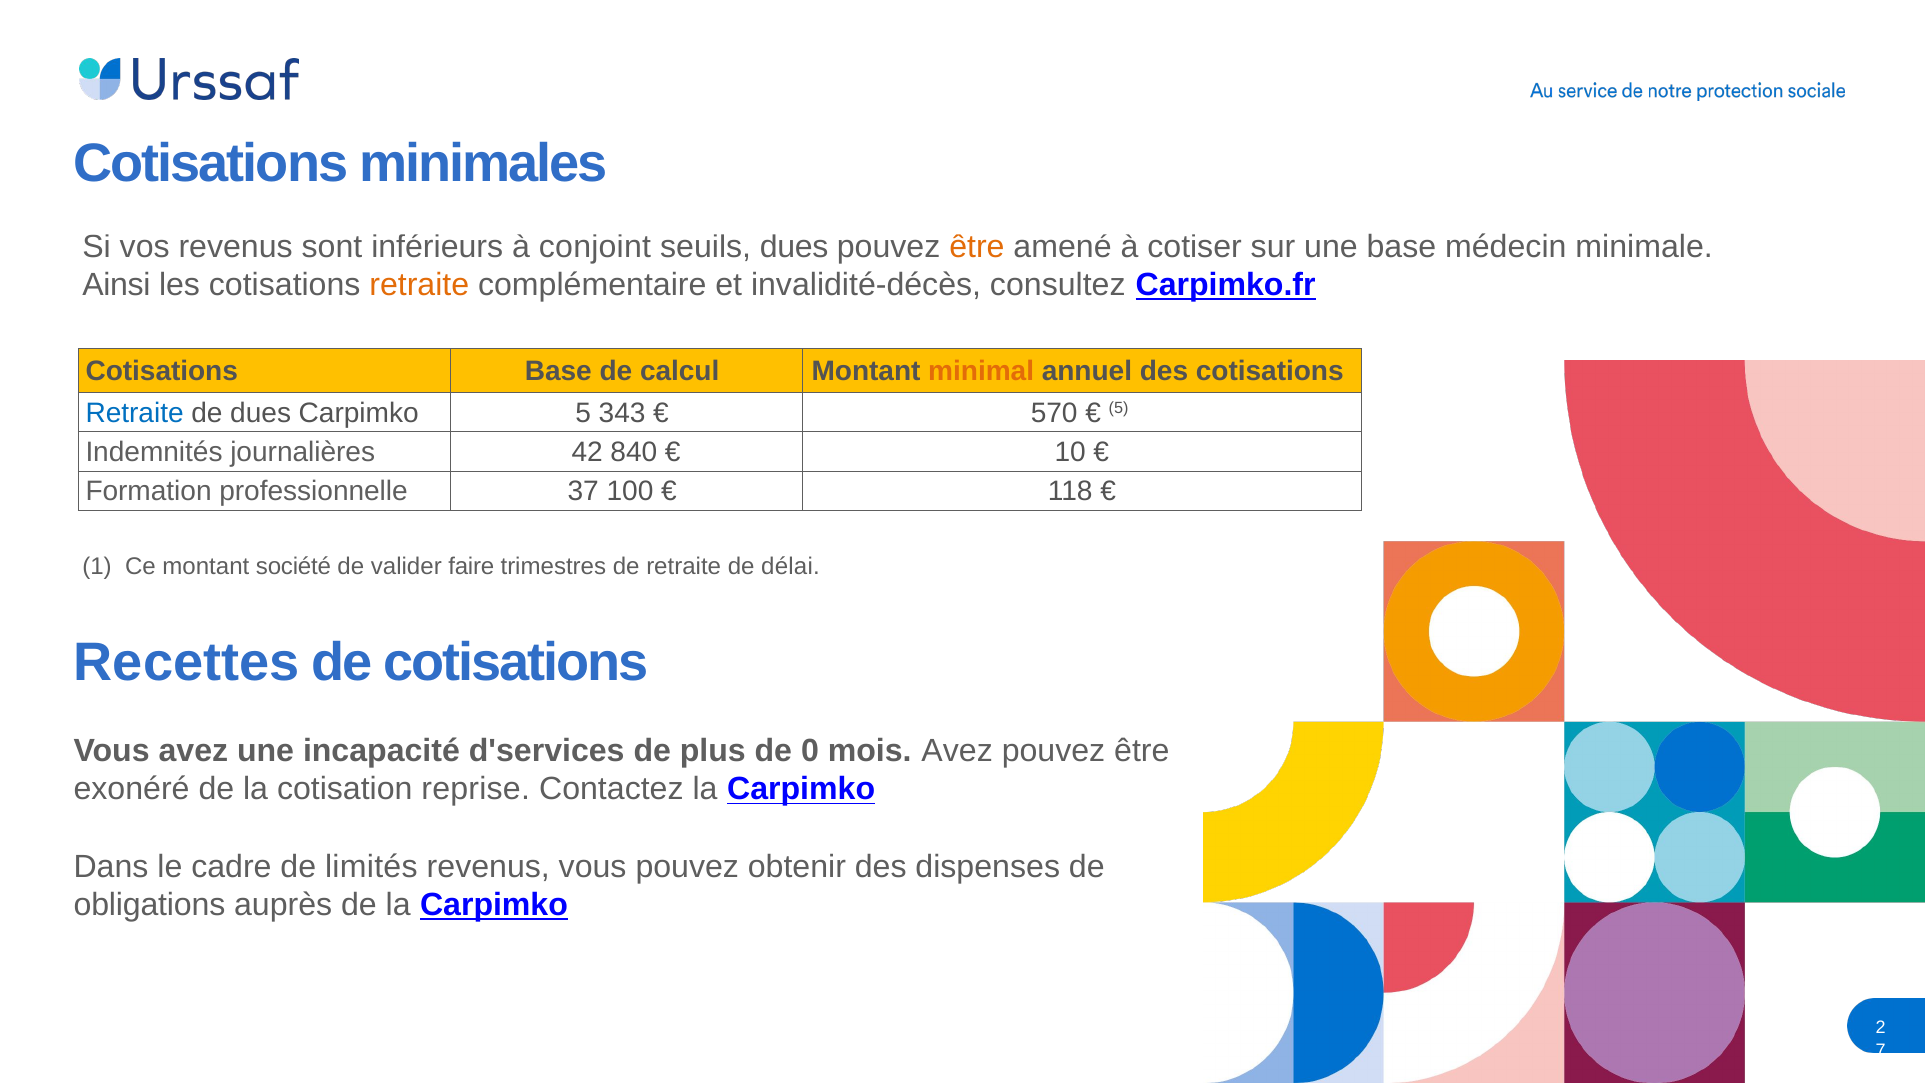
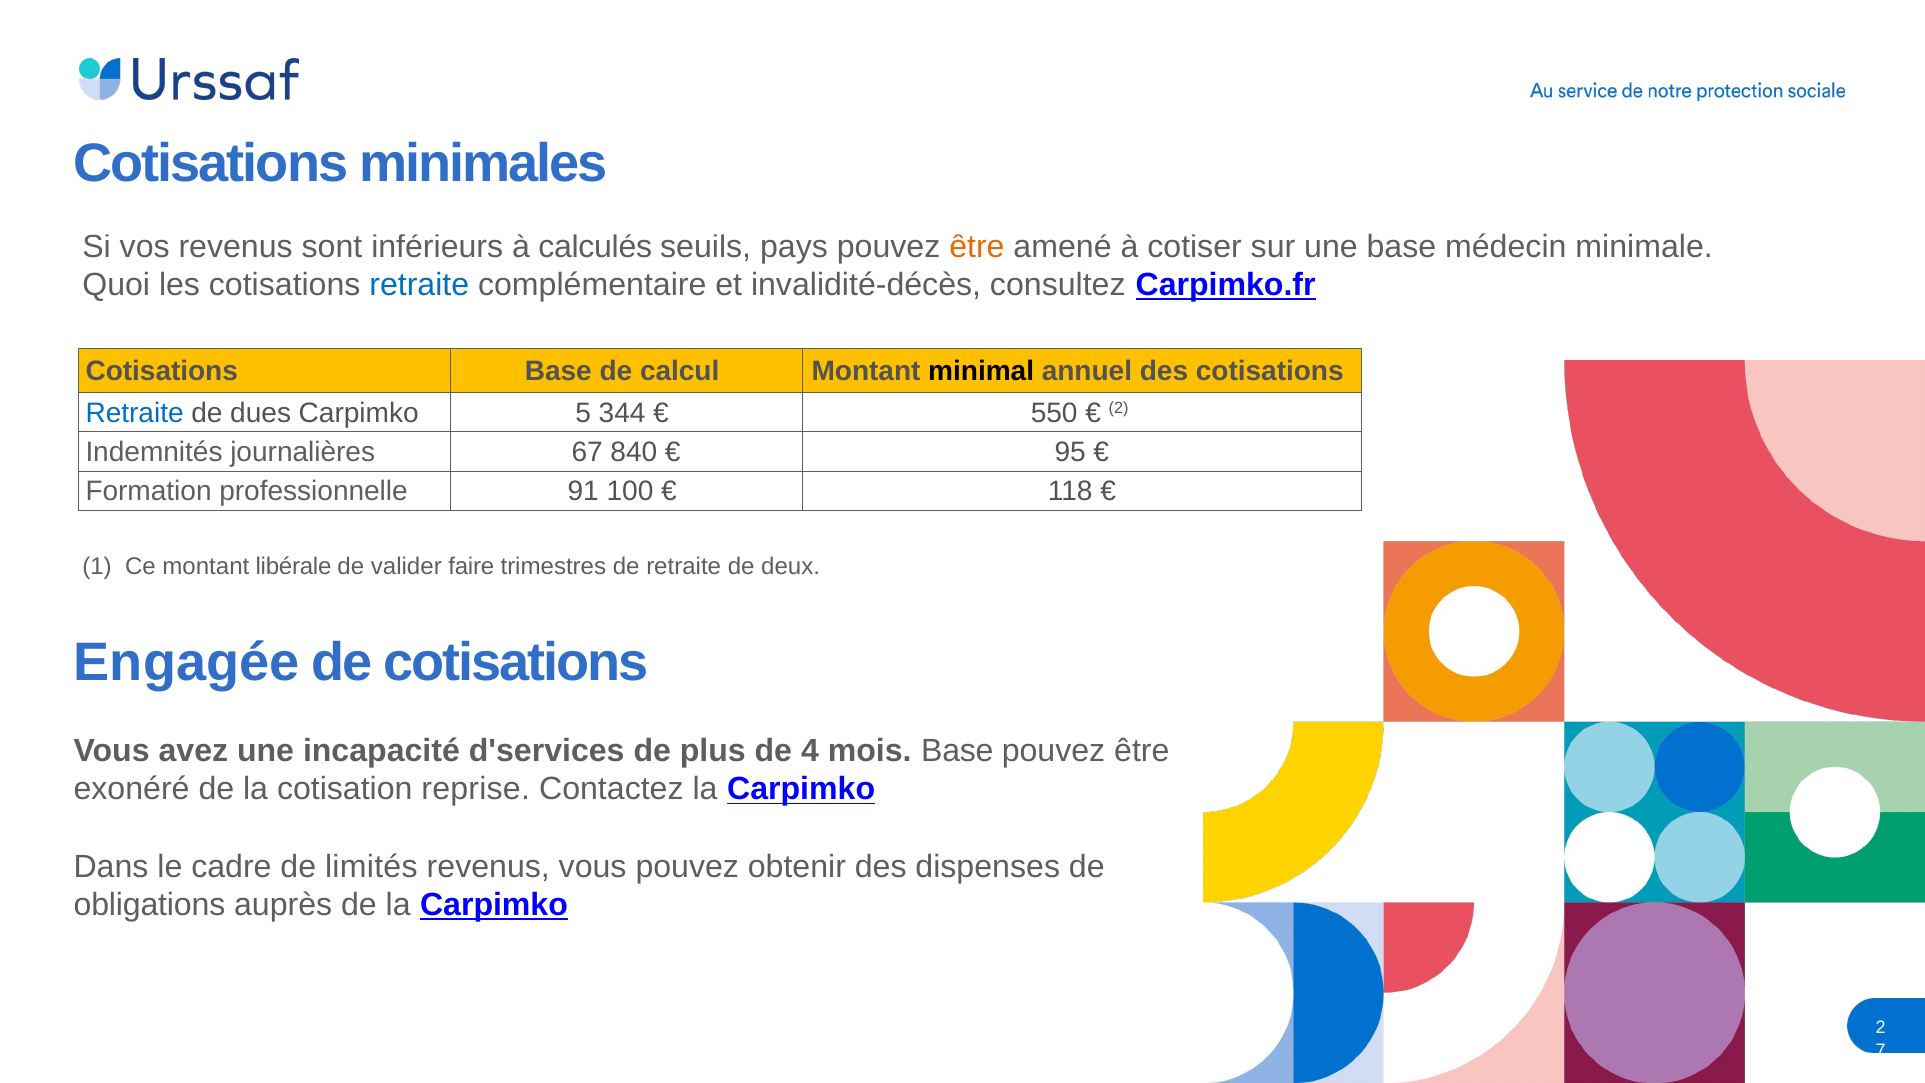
conjoint: conjoint -> calculés
seuils dues: dues -> pays
Ainsi: Ainsi -> Quoi
retraite at (419, 285) colour: orange -> blue
minimal colour: orange -> black
343: 343 -> 344
570: 570 -> 550
5 at (1119, 408): 5 -> 2
42: 42 -> 67
10: 10 -> 95
37: 37 -> 91
société: société -> libérale
délai: délai -> deux
Recettes: Recettes -> Engagée
0: 0 -> 4
mois Avez: Avez -> Base
